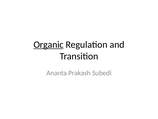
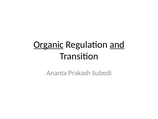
and underline: none -> present
